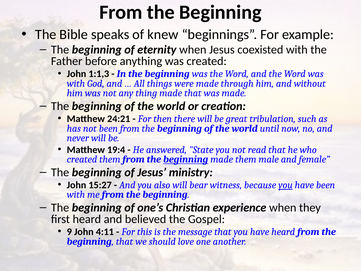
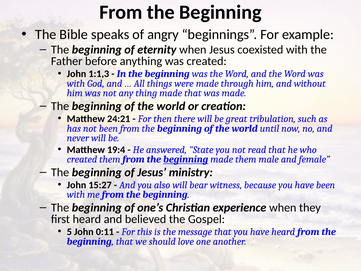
knew: knew -> angry
you at (286, 185) underline: present -> none
9: 9 -> 5
4:11: 4:11 -> 0:11
